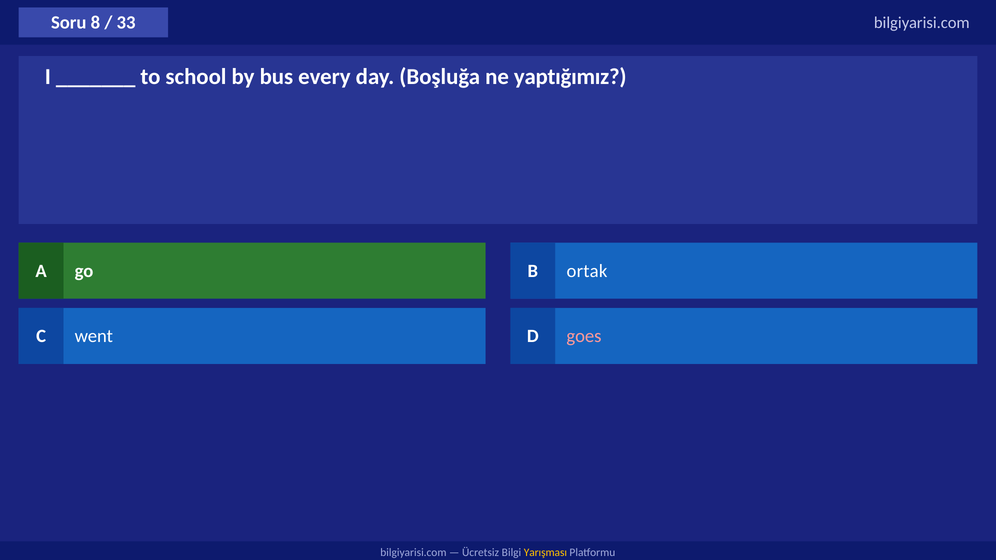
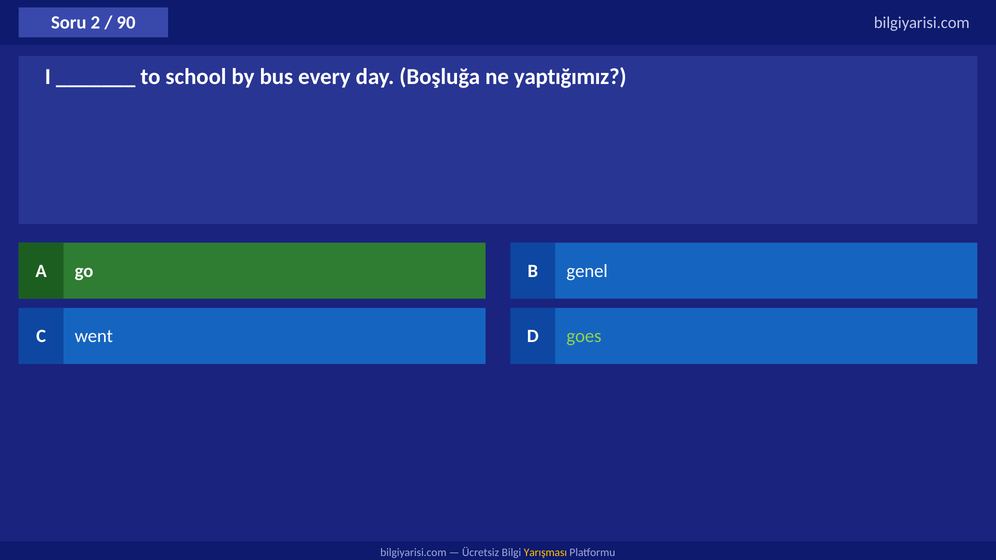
8: 8 -> 2
33: 33 -> 90
ortak: ortak -> genel
goes colour: pink -> light green
